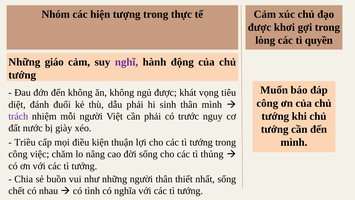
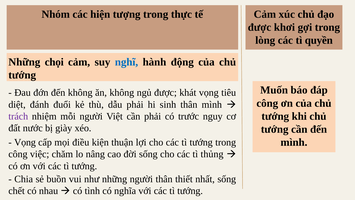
giáo: giáo -> chọi
nghĩ colour: purple -> blue
Triều at (25, 142): Triều -> Vọng
